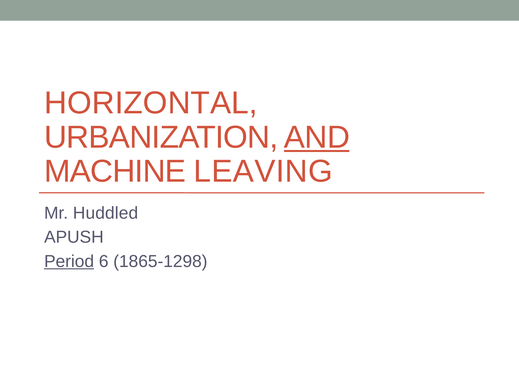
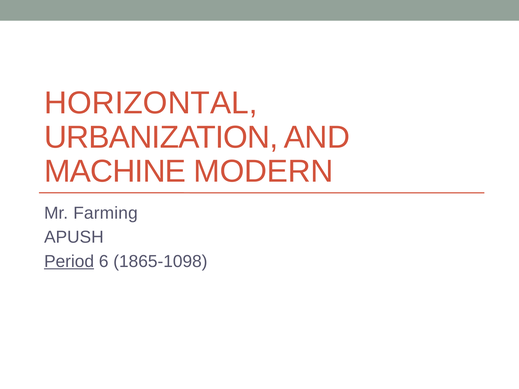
AND underline: present -> none
LEAVING: LEAVING -> MODERN
Huddled: Huddled -> Farming
1865-1298: 1865-1298 -> 1865-1098
